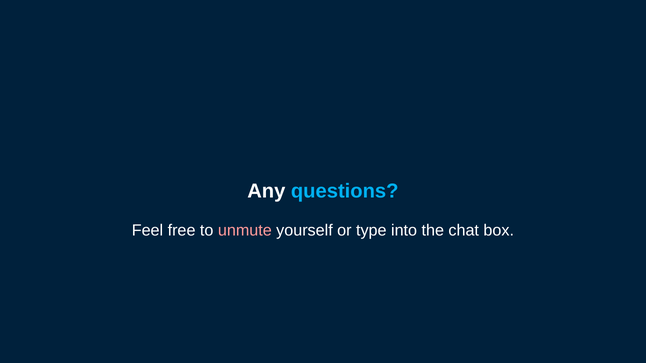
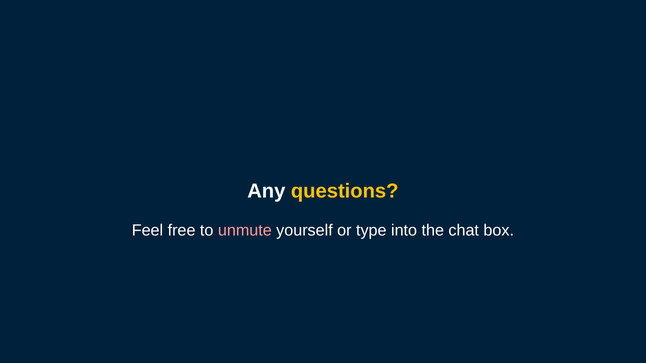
questions colour: light blue -> yellow
